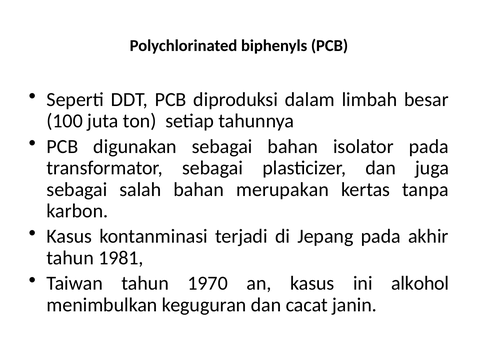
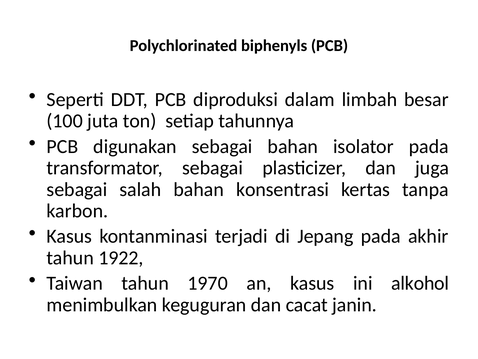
merupakan: merupakan -> konsentrasi
1981: 1981 -> 1922
